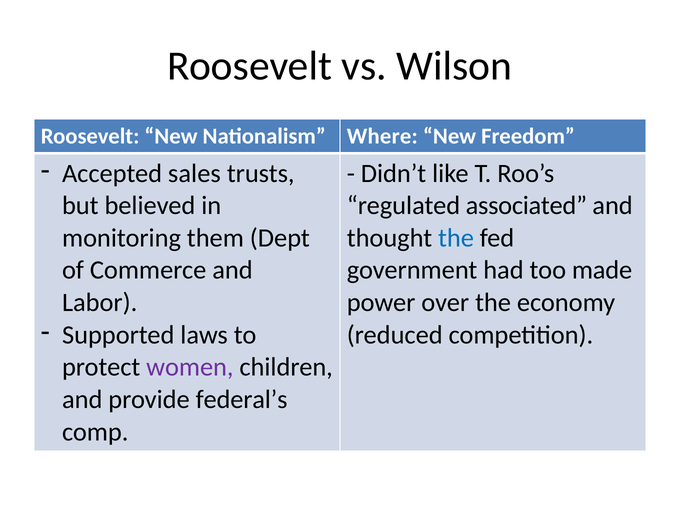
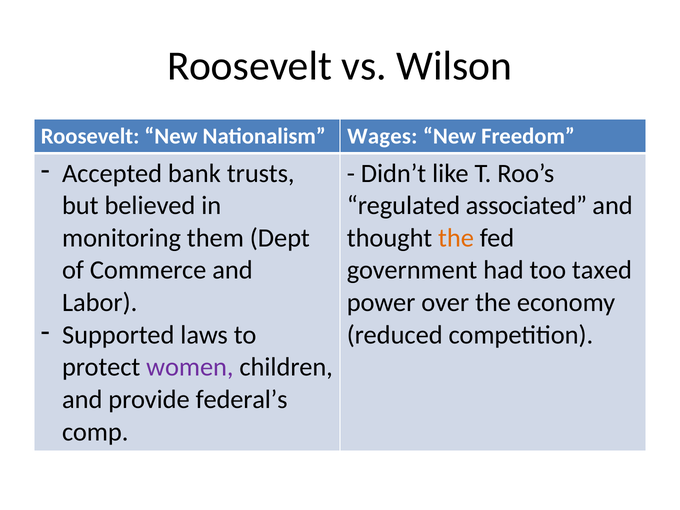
Where: Where -> Wages
sales: sales -> bank
the at (456, 238) colour: blue -> orange
made: made -> taxed
